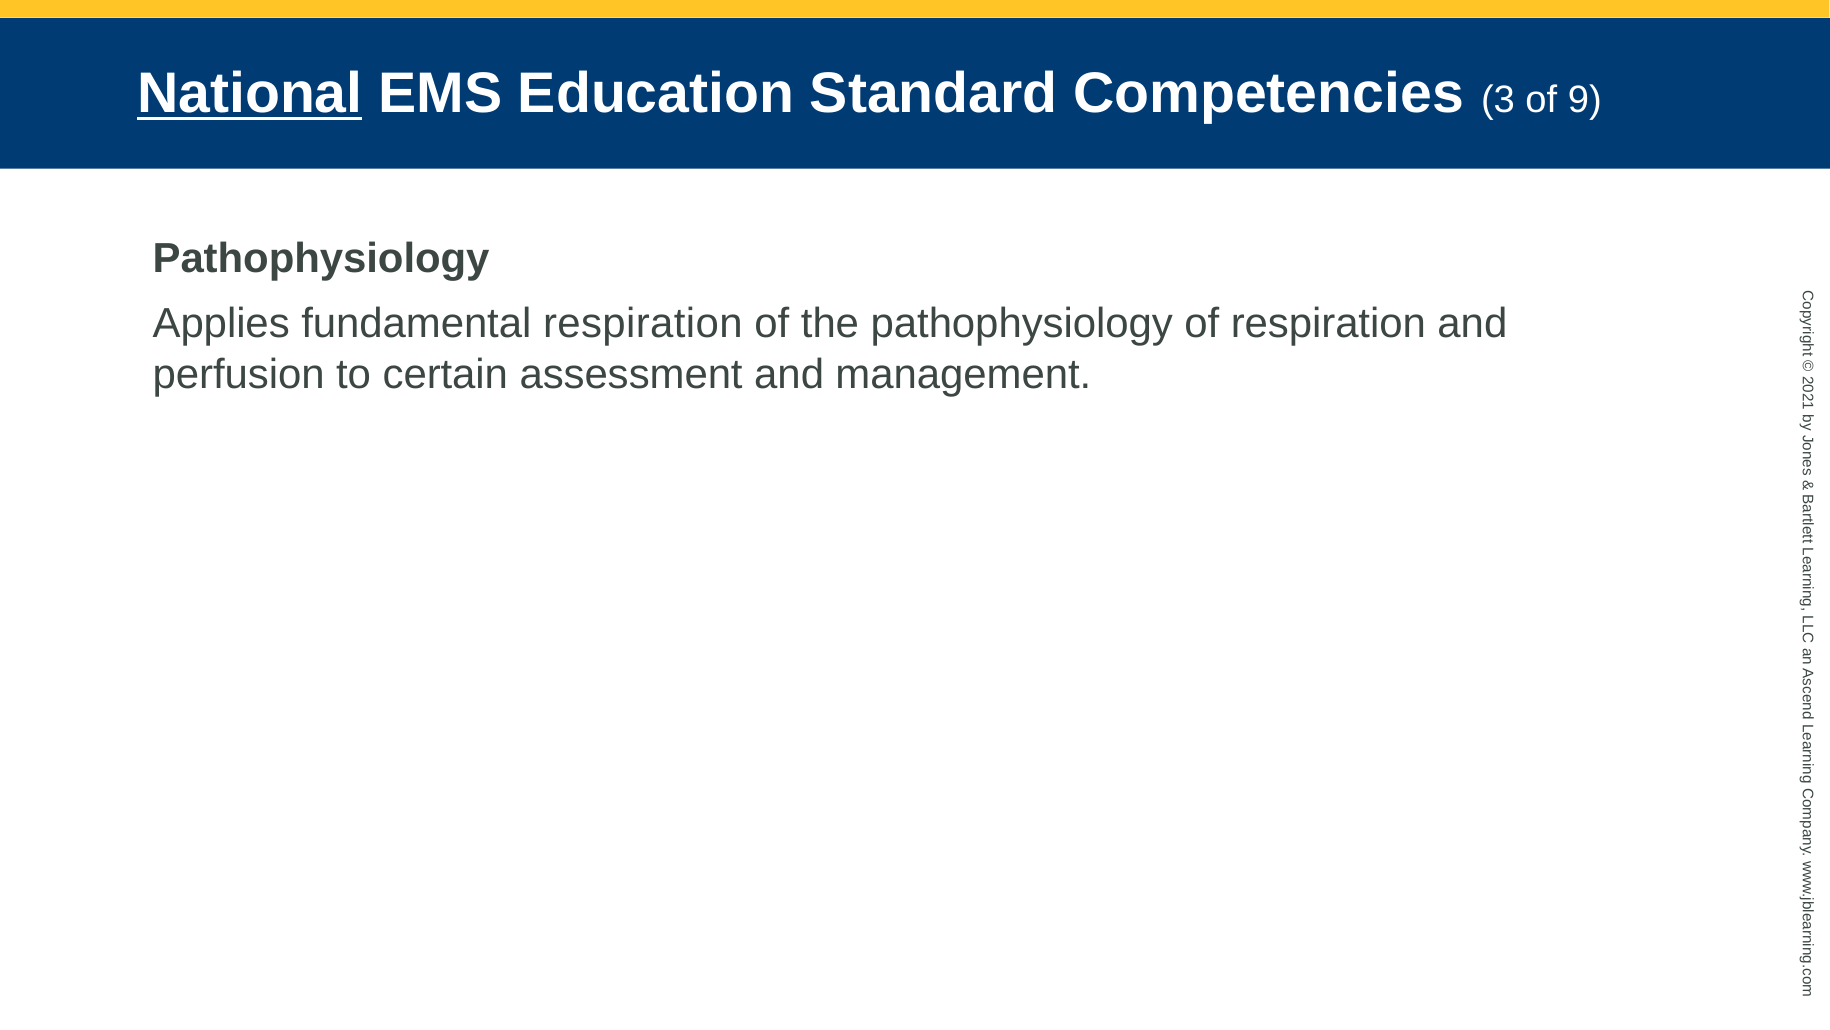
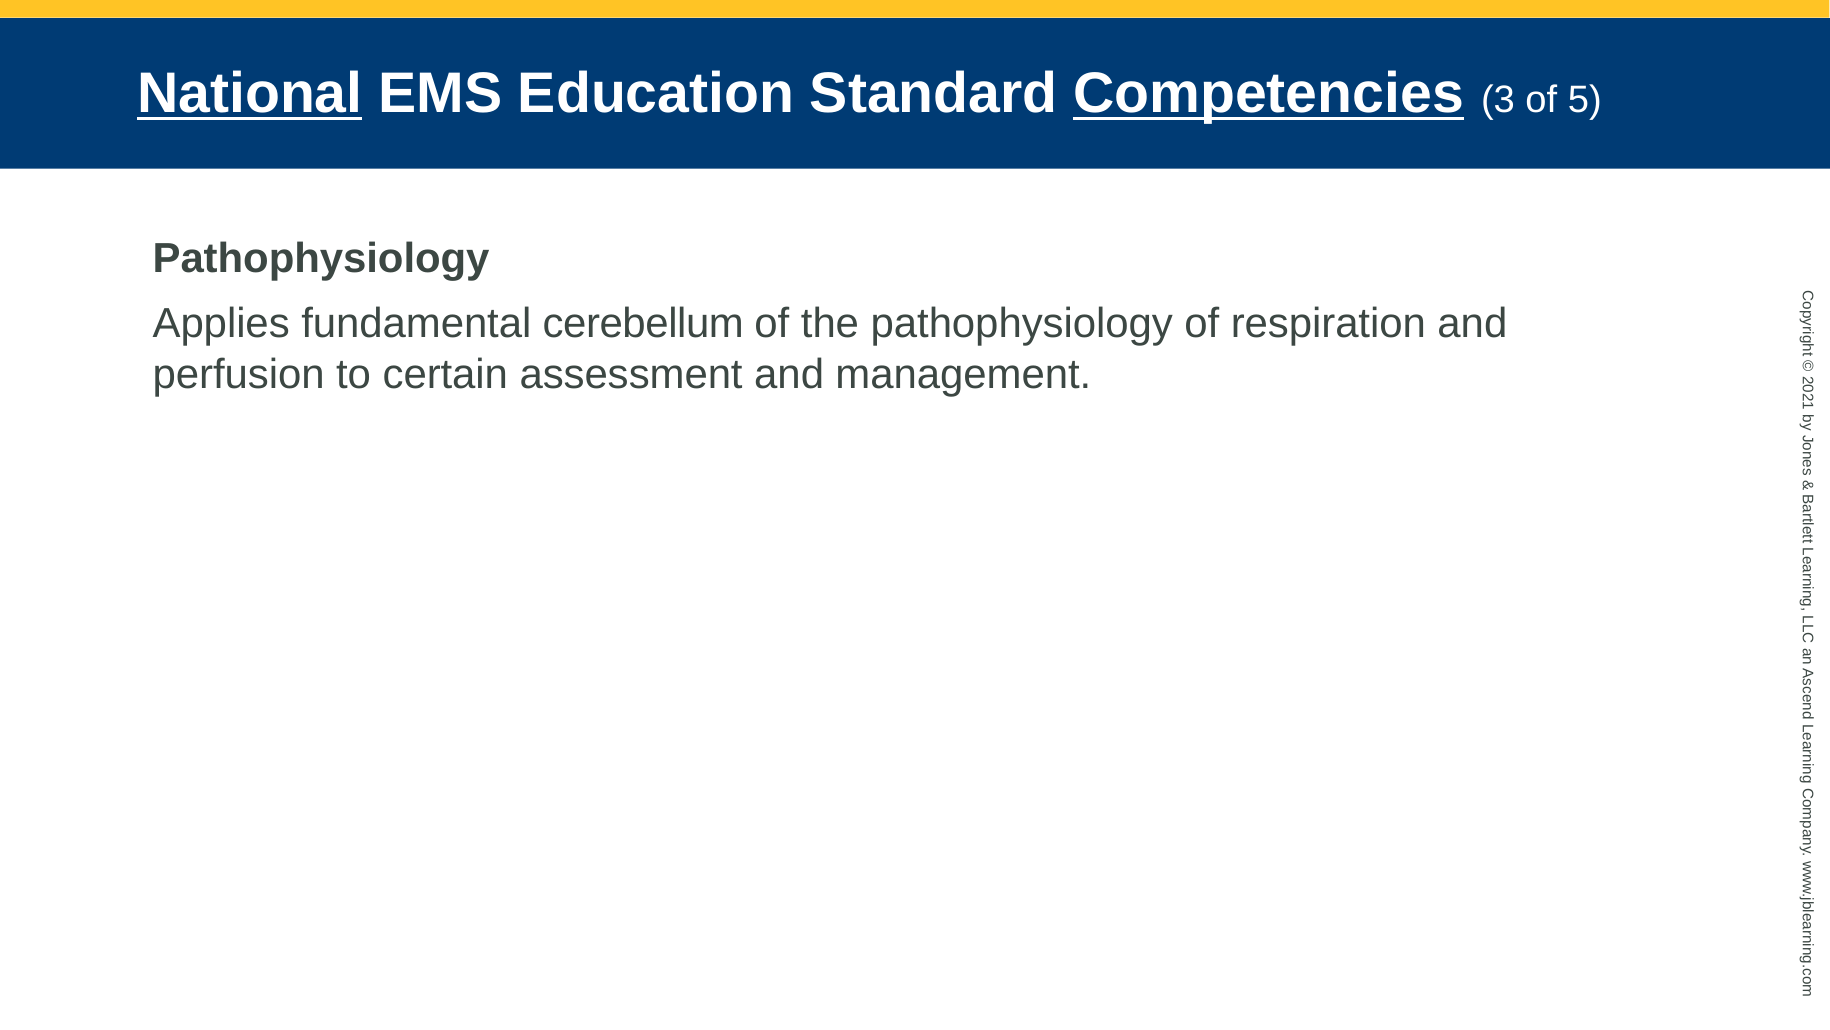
Competencies underline: none -> present
9: 9 -> 5
fundamental respiration: respiration -> cerebellum
